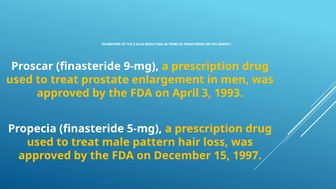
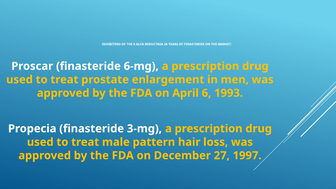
9-mg: 9-mg -> 6-mg
3: 3 -> 6
5-mg: 5-mg -> 3-mg
15: 15 -> 27
